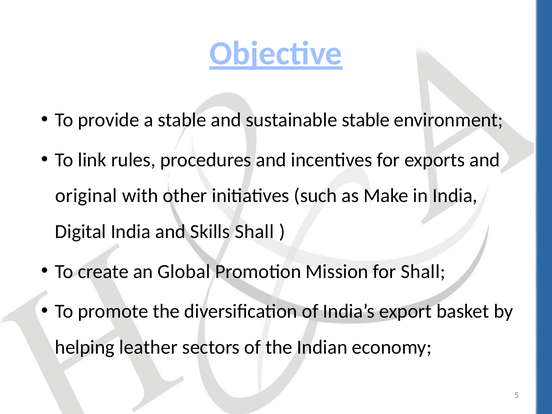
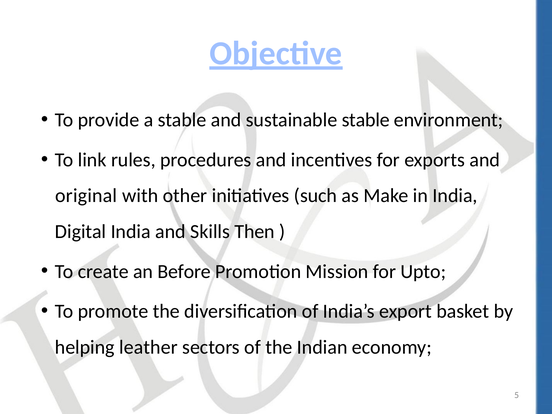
Skills Shall: Shall -> Then
Global: Global -> Before
for Shall: Shall -> Upto
